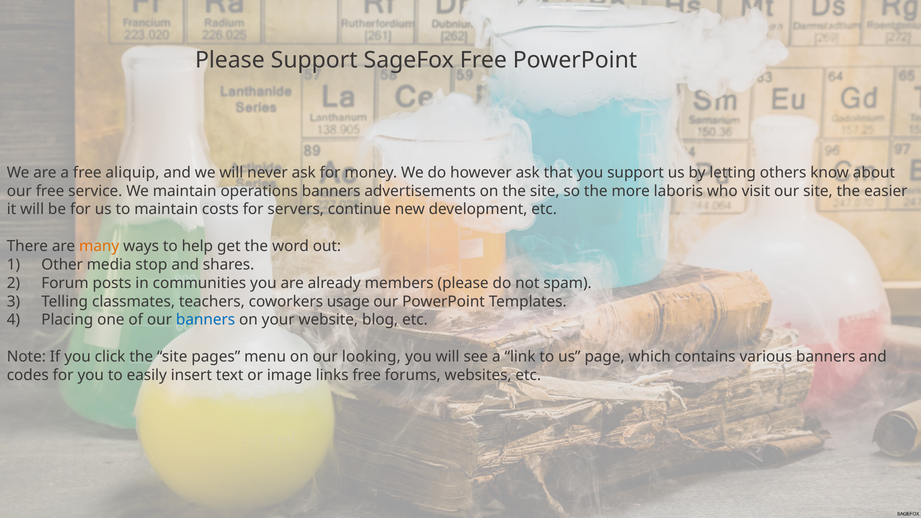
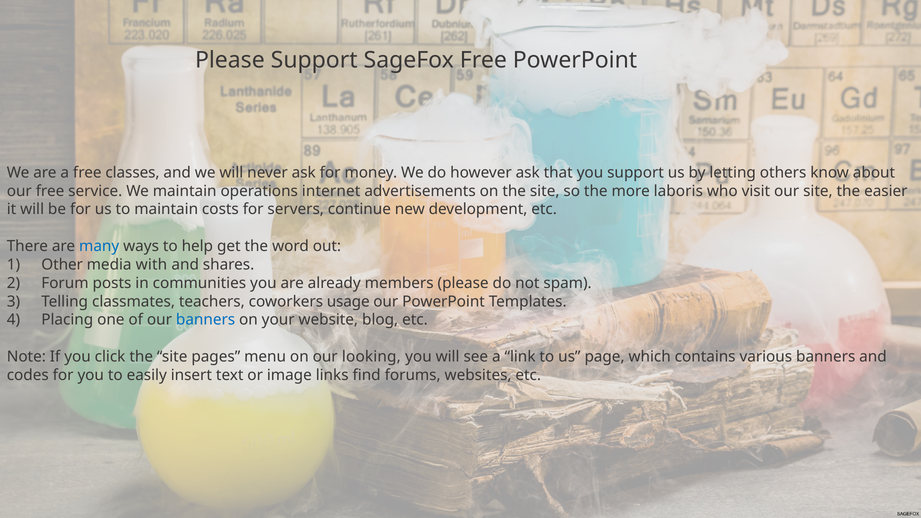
aliquip: aliquip -> classes
operations banners: banners -> internet
many colour: orange -> blue
stop: stop -> with
links free: free -> find
